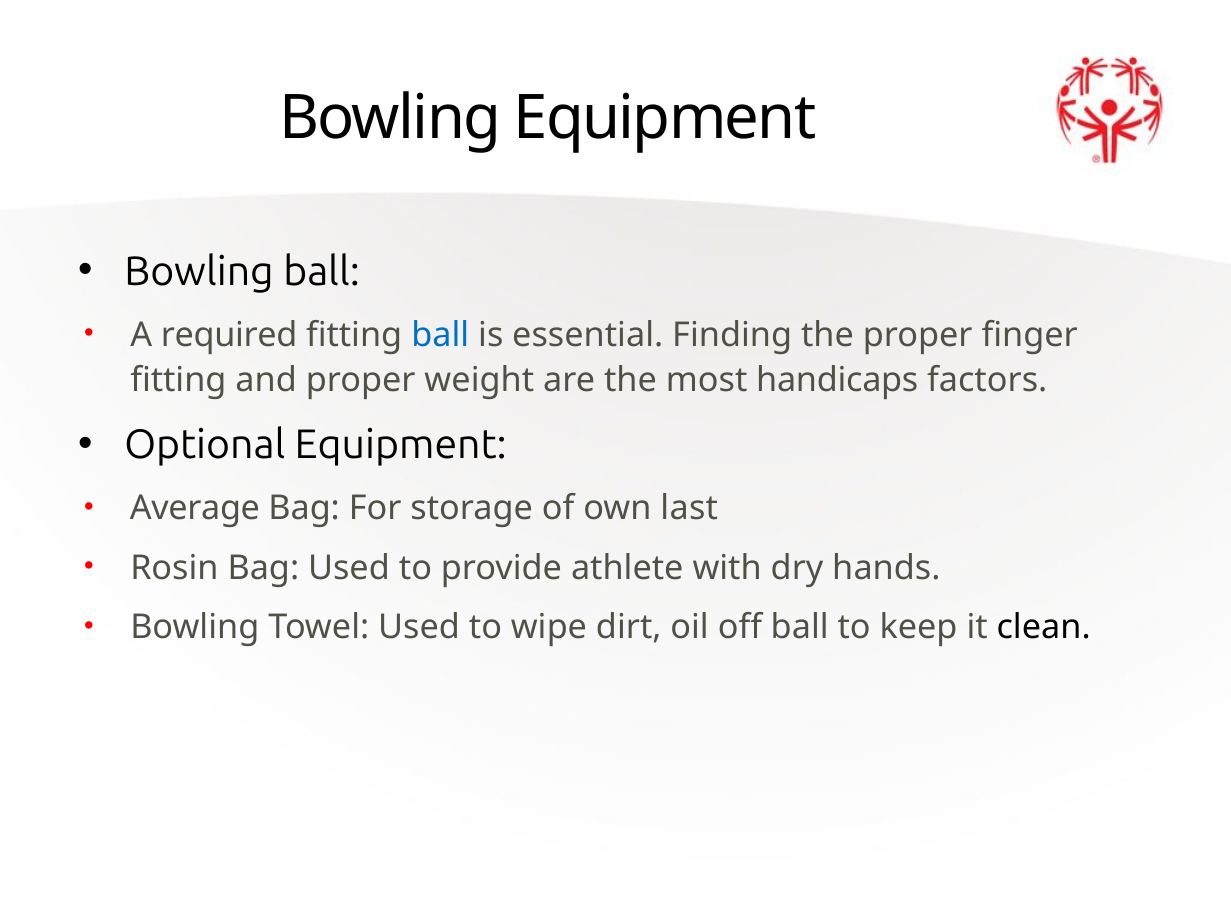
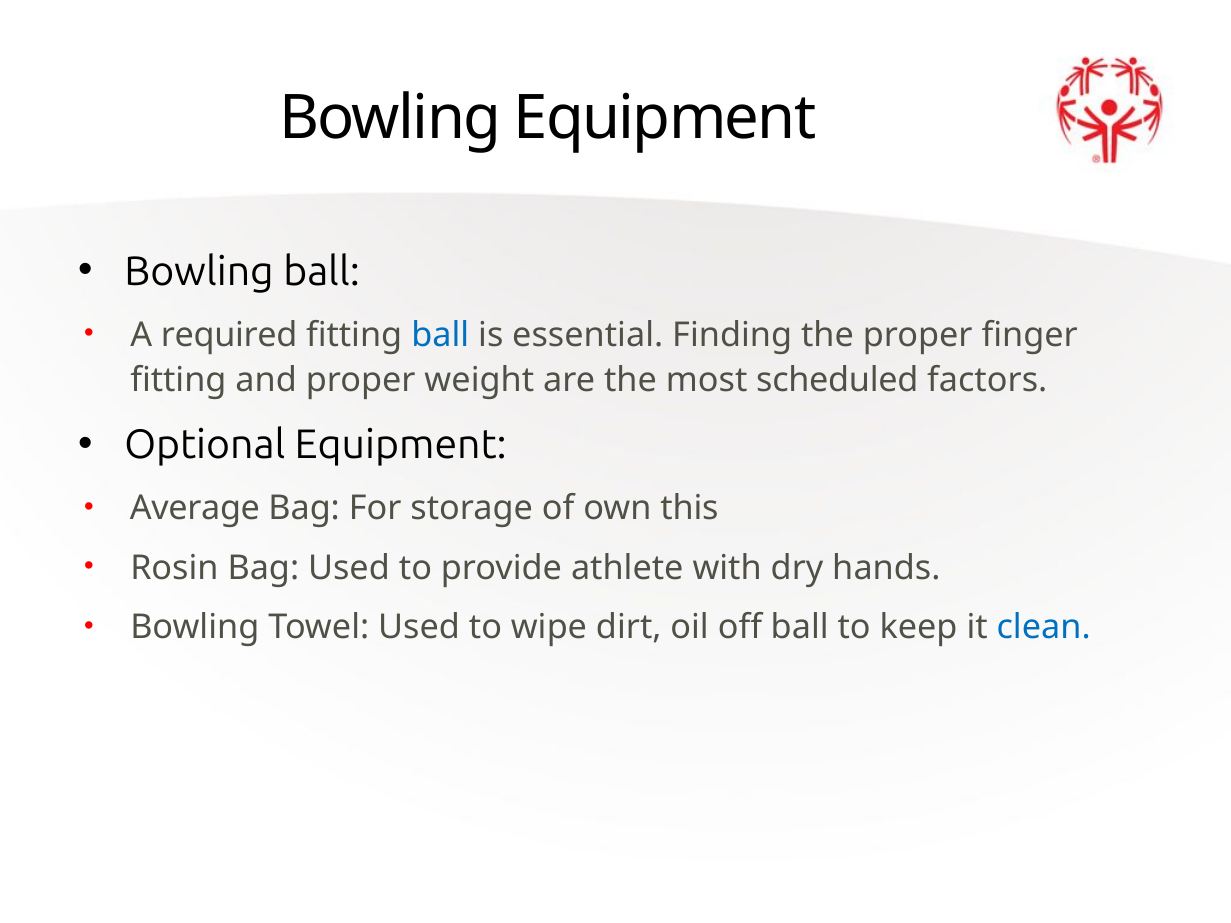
handicaps: handicaps -> scheduled
last: last -> this
clean colour: black -> blue
